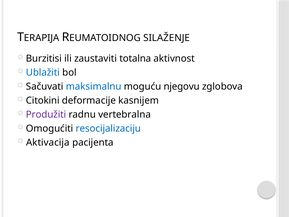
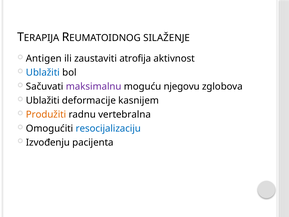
Burzitisi: Burzitisi -> Antigen
totalna: totalna -> atrofija
maksimalnu colour: blue -> purple
Citokini at (43, 100): Citokini -> Ublažiti
Produžiti colour: purple -> orange
Aktivacija: Aktivacija -> Izvođenju
